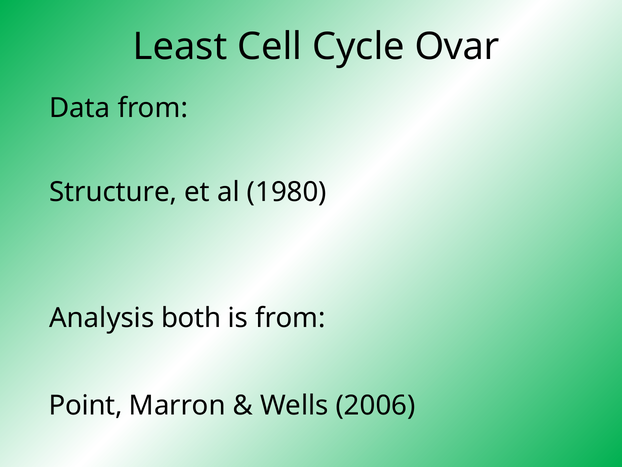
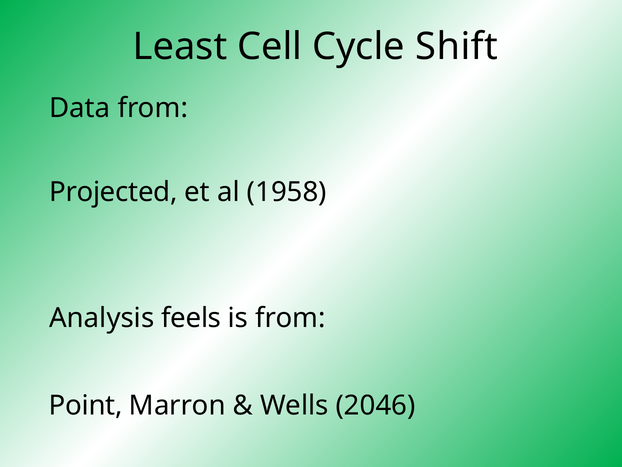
Ovar: Ovar -> Shift
Structure: Structure -> Projected
1980: 1980 -> 1958
both: both -> feels
2006: 2006 -> 2046
